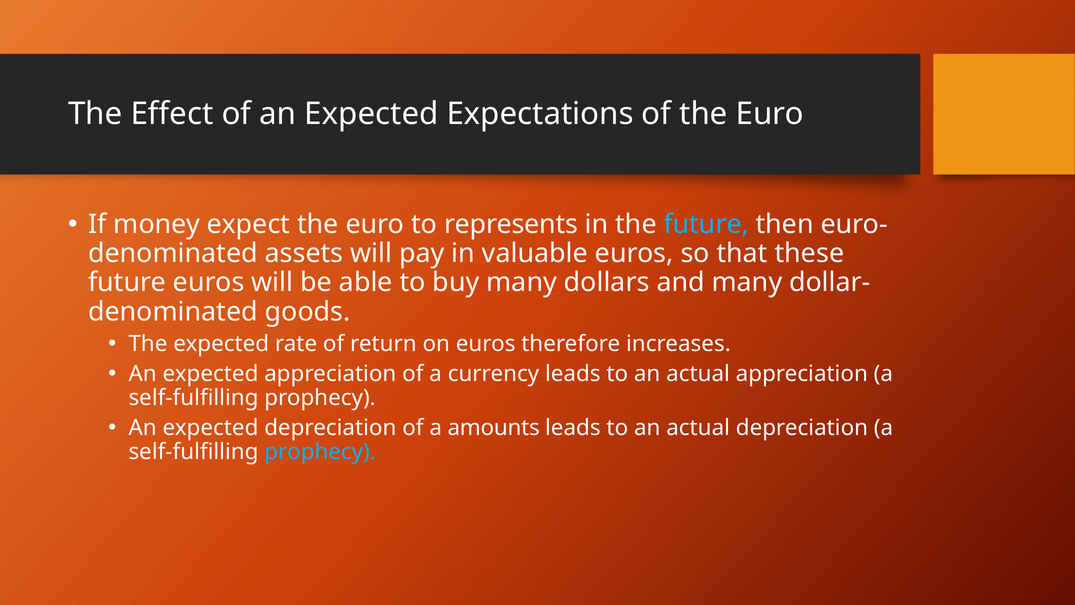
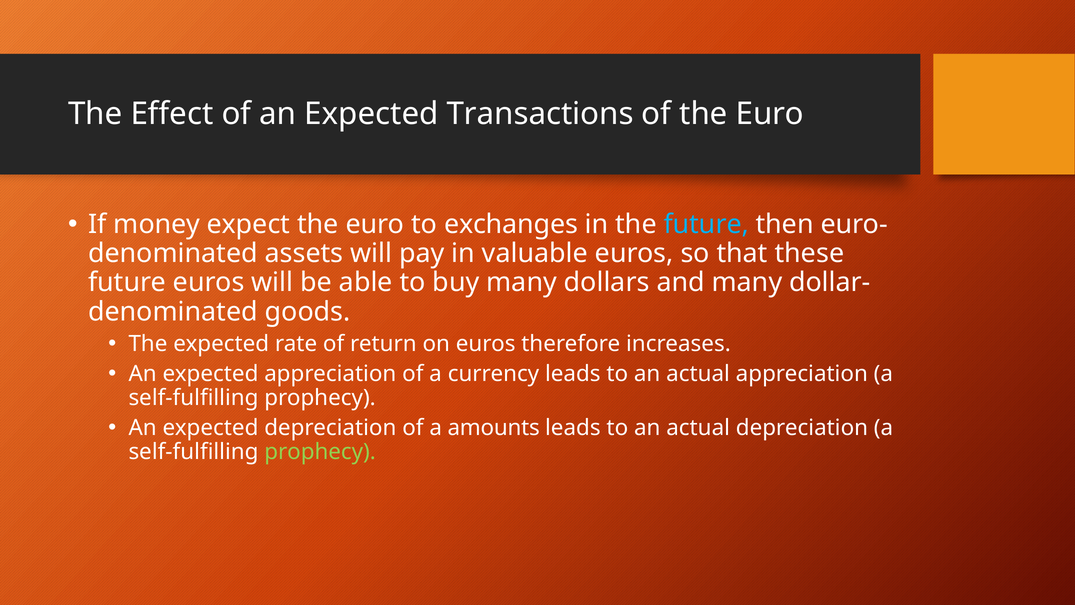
Expectations: Expectations -> Transactions
represents: represents -> exchanges
prophecy at (320, 452) colour: light blue -> light green
